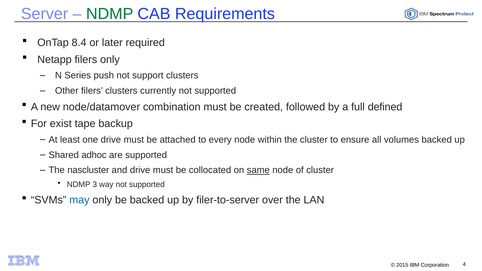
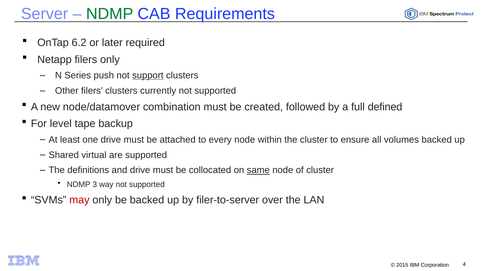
8.4: 8.4 -> 6.2
support underline: none -> present
exist: exist -> level
adhoc: adhoc -> virtual
nascluster: nascluster -> definitions
may colour: blue -> red
